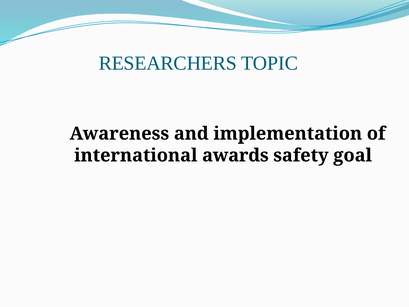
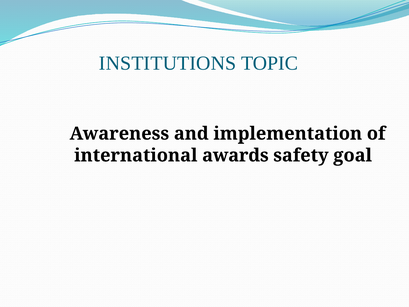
RESEARCHERS: RESEARCHERS -> INSTITUTIONS
